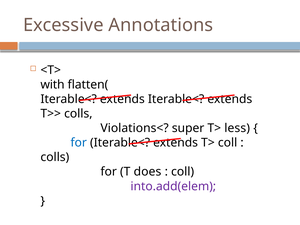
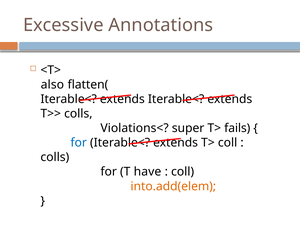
with: with -> also
less: less -> fails
does: does -> have
into.add(elem colour: purple -> orange
